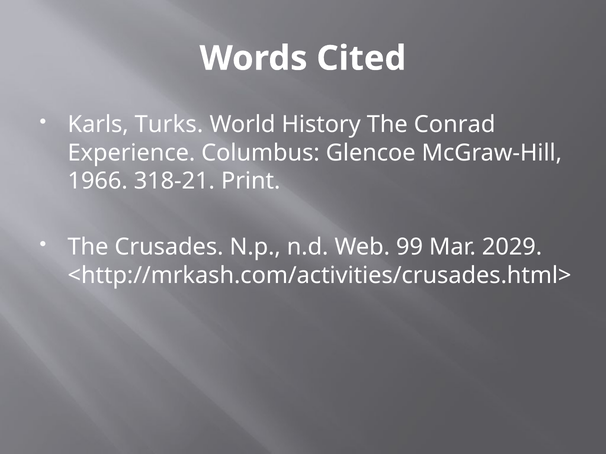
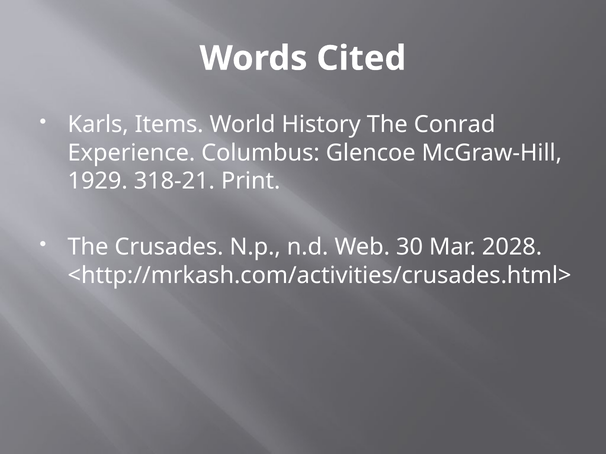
Turks: Turks -> Items
1966: 1966 -> 1929
99: 99 -> 30
2029: 2029 -> 2028
